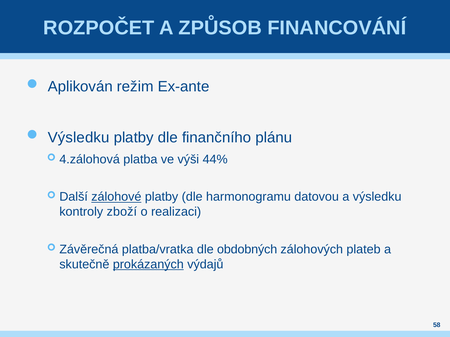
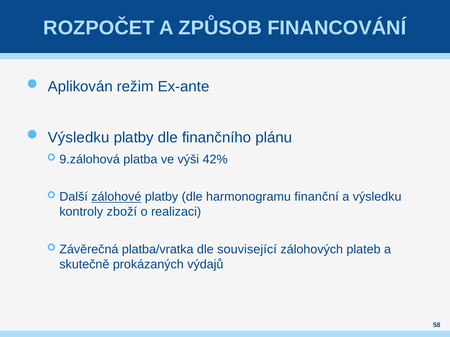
4.zálohová: 4.zálohová -> 9.zálohová
44%: 44% -> 42%
datovou: datovou -> finanční
obdobných: obdobných -> související
prokázaných underline: present -> none
